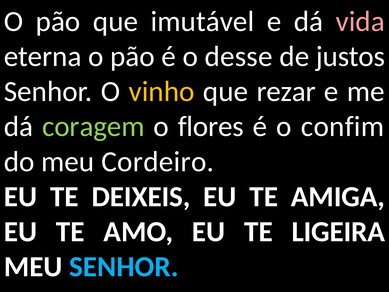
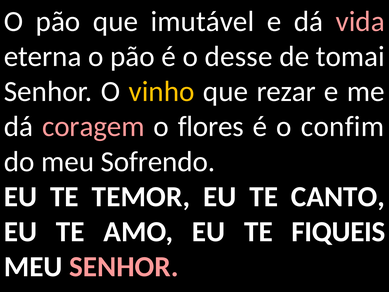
justos: justos -> tomai
coragem colour: light green -> pink
Cordeiro: Cordeiro -> Sofrendo
DEIXEIS: DEIXEIS -> TEMOR
AMIGA: AMIGA -> CANTO
LIGEIRA: LIGEIRA -> FIQUEIS
SENHOR at (124, 267) colour: light blue -> pink
